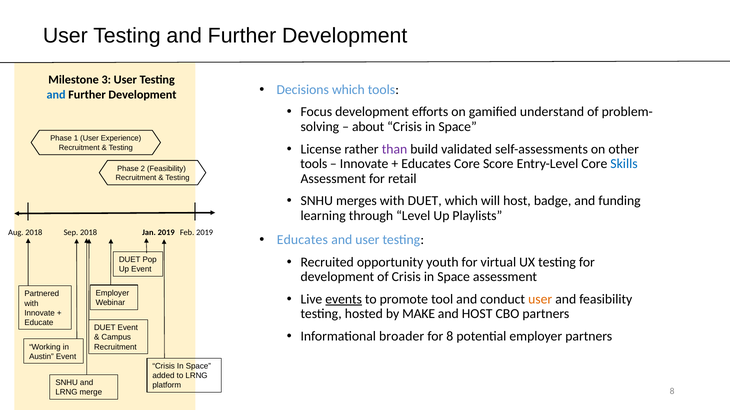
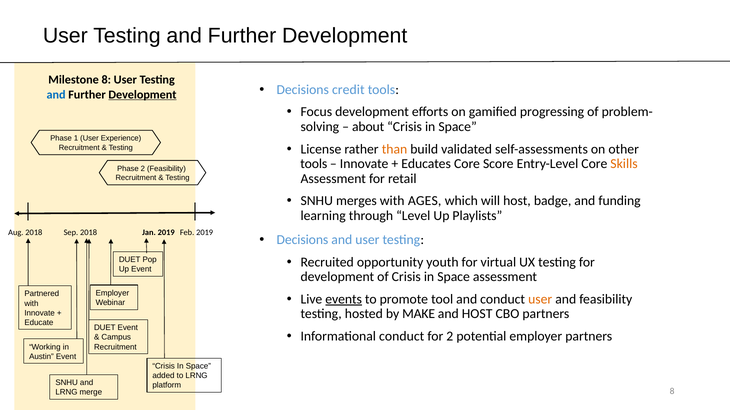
Milestone 3: 3 -> 8
Decisions which: which -> credit
Development at (142, 95) underline: none -> present
understand: understand -> progressing
than colour: purple -> orange
Skills colour: blue -> orange
with DUET: DUET -> AGES
Educates at (302, 240): Educates -> Decisions
Informational broader: broader -> conduct
for 8: 8 -> 2
